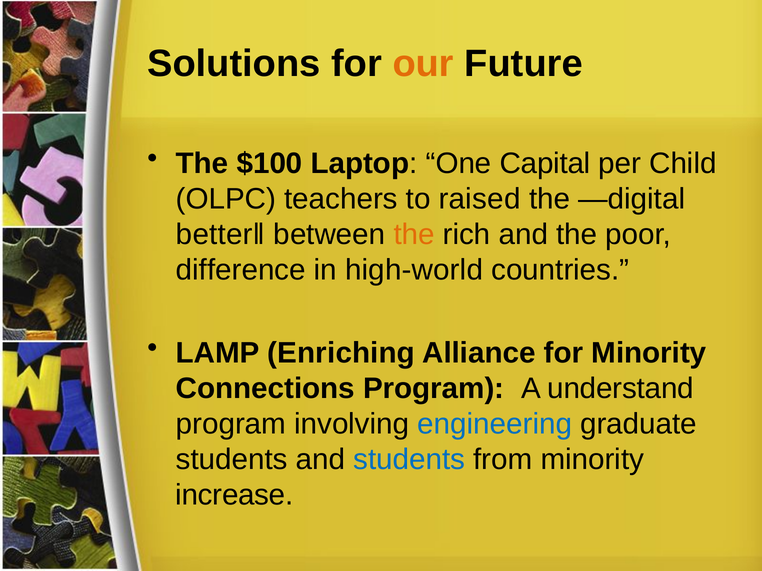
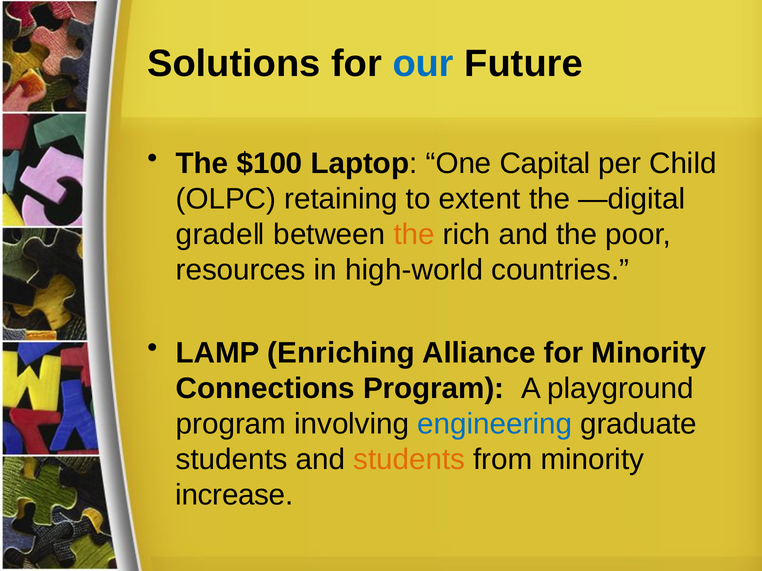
our colour: orange -> blue
teachers: teachers -> retaining
raised: raised -> extent
better‖: better‖ -> grade‖
difference: difference -> resources
understand: understand -> playground
students at (409, 460) colour: blue -> orange
